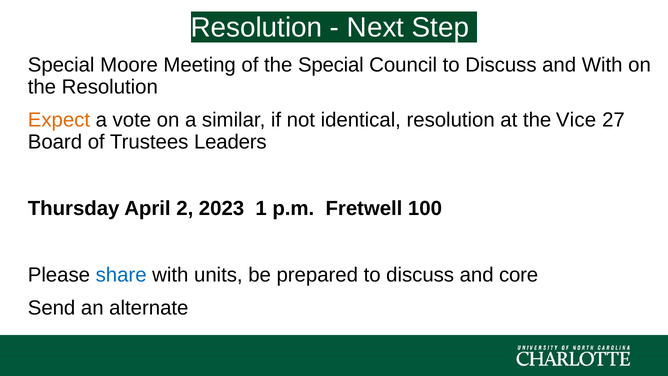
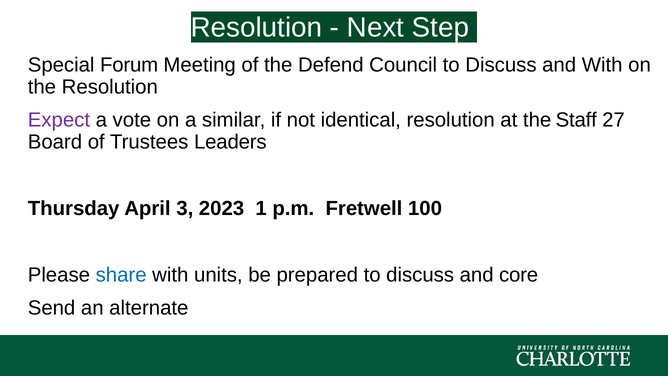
Moore: Moore -> Forum
the Special: Special -> Defend
Expect colour: orange -> purple
Vice: Vice -> Staff
2: 2 -> 3
